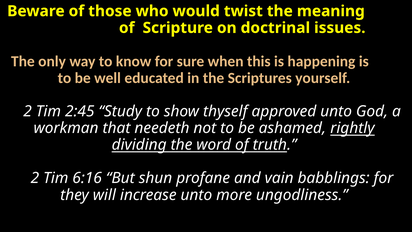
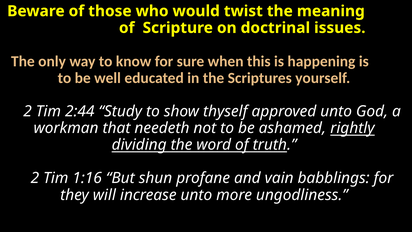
2:45: 2:45 -> 2:44
6:16: 6:16 -> 1:16
